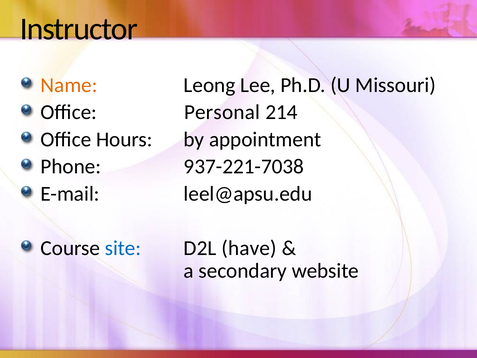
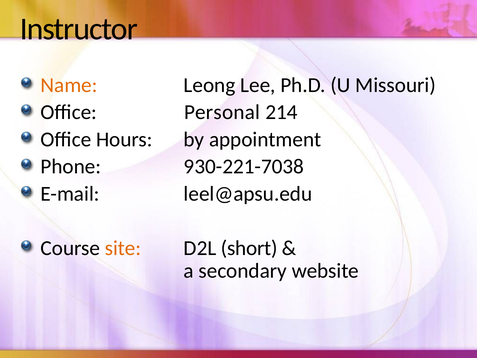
937-221-7038: 937-221-7038 -> 930-221-7038
site colour: blue -> orange
have: have -> short
